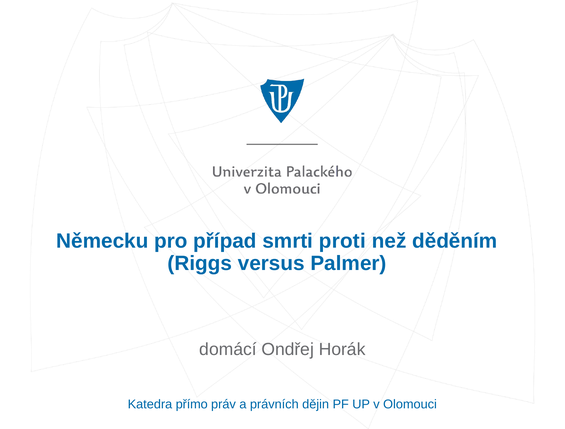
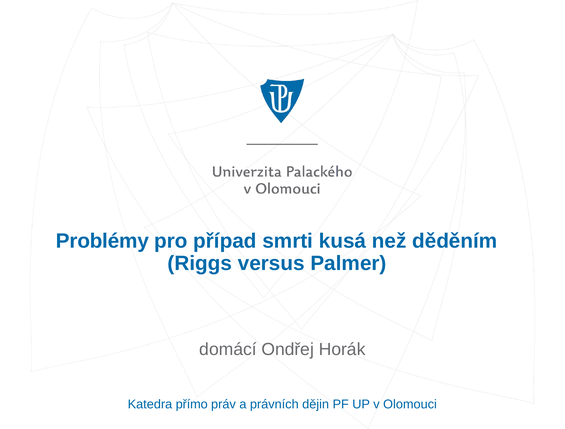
Německu: Německu -> Problémy
proti: proti -> kusá
